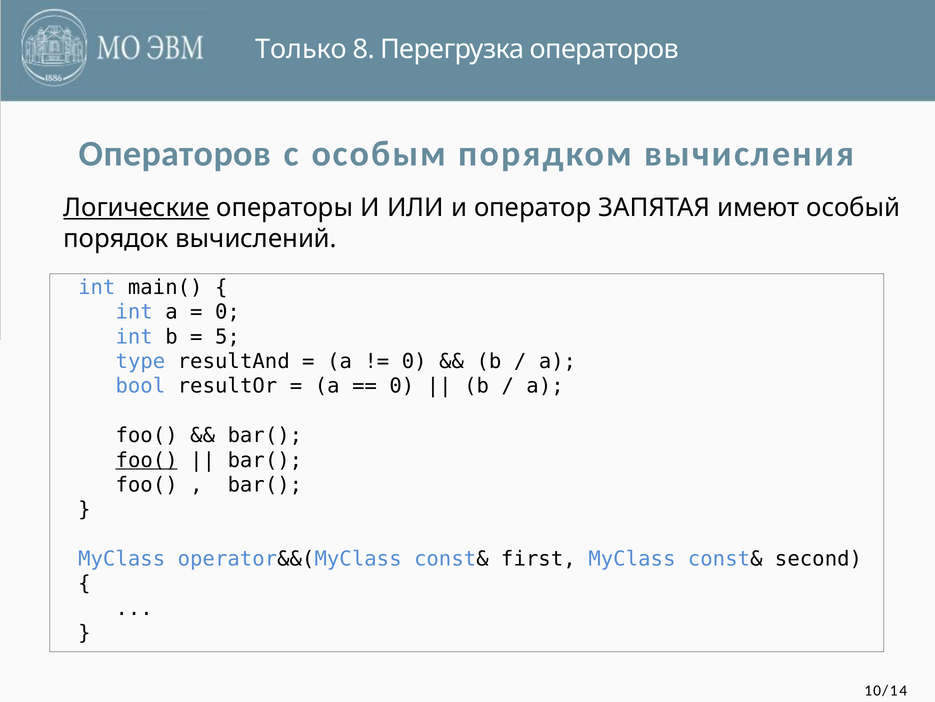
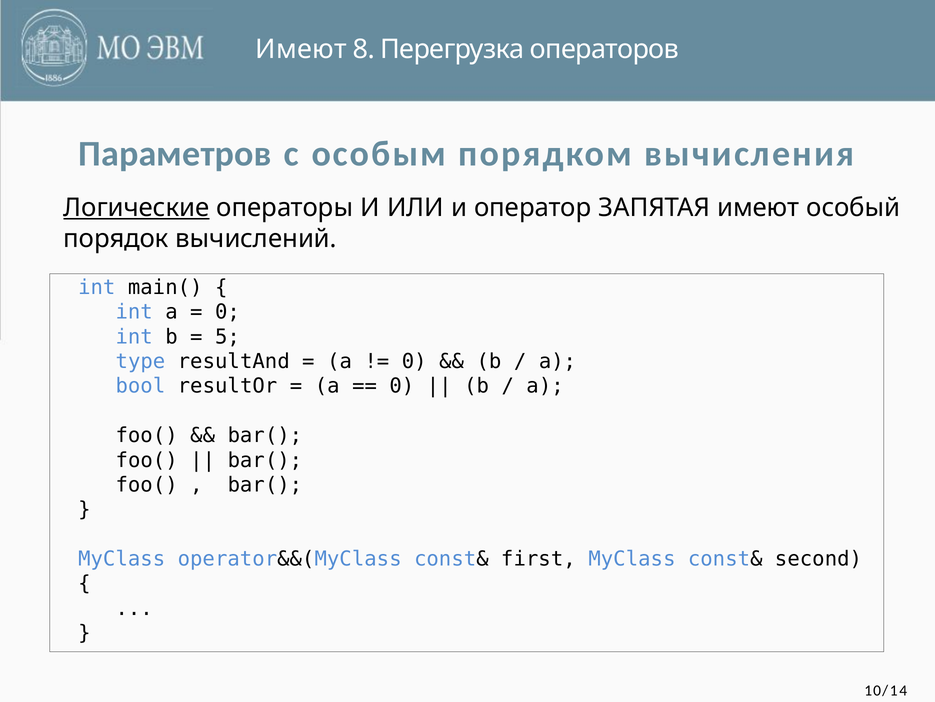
Только at (301, 49): Только -> Имеют
Операторов at (175, 154): Операторов -> Параметров
foo( at (147, 460) underline: present -> none
